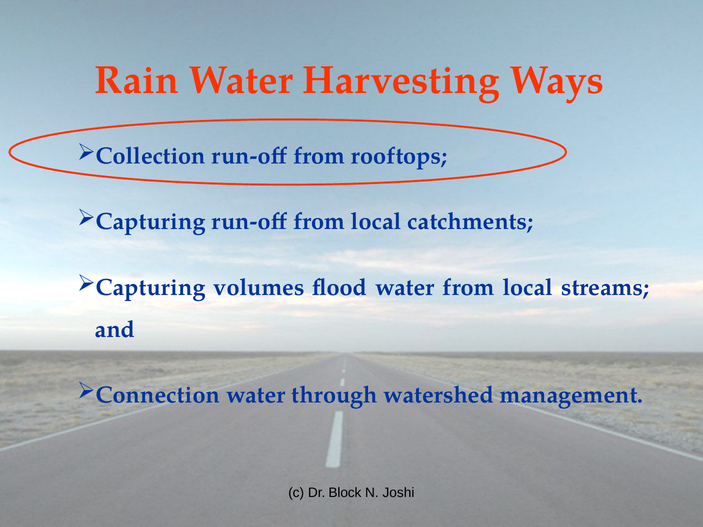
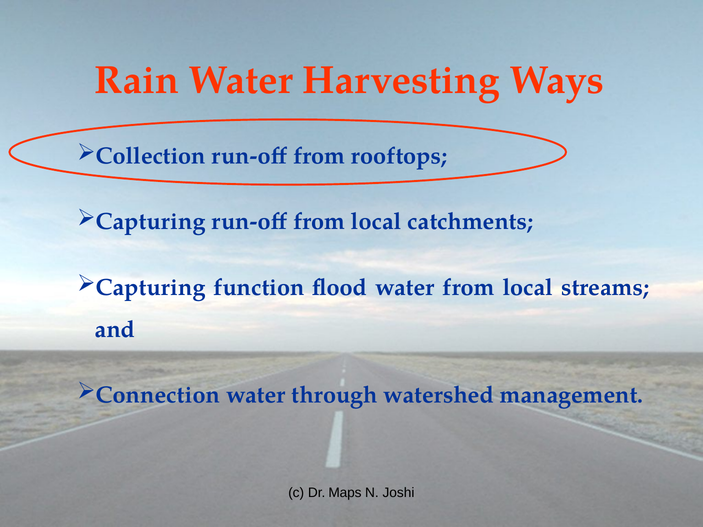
volumes: volumes -> function
Block: Block -> Maps
